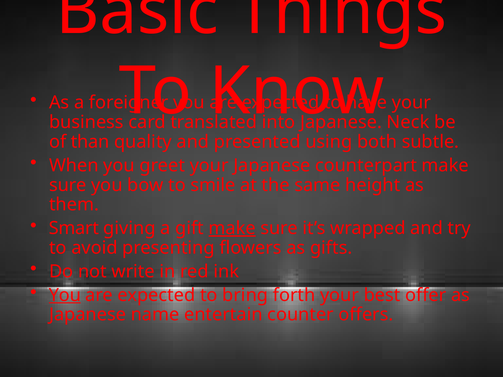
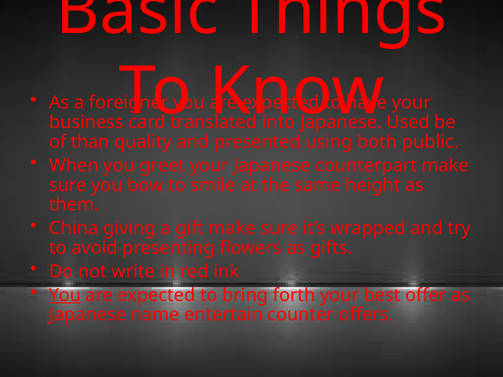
Neck: Neck -> Used
subtle: subtle -> public
Smart: Smart -> China
make at (232, 228) underline: present -> none
